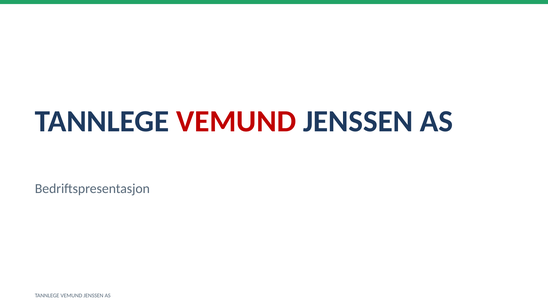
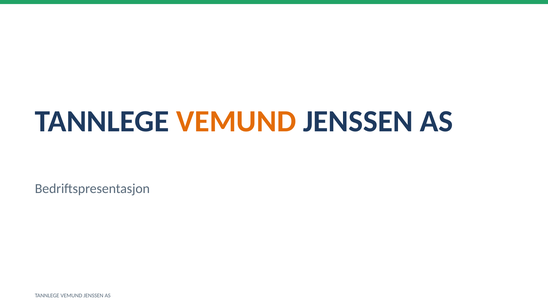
VEMUND at (236, 122) colour: red -> orange
